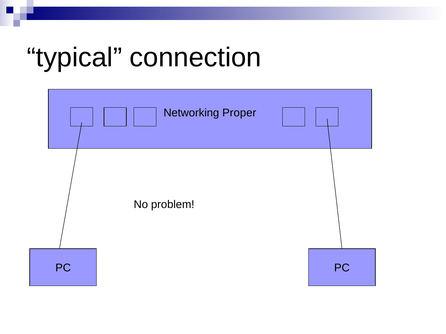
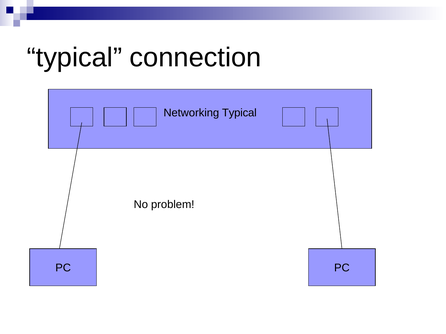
Networking Proper: Proper -> Typical
